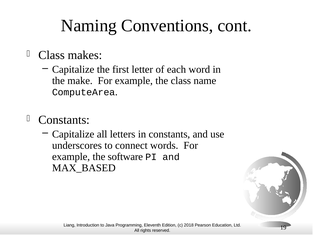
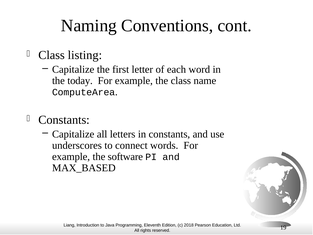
makes: makes -> listing
make: make -> today
